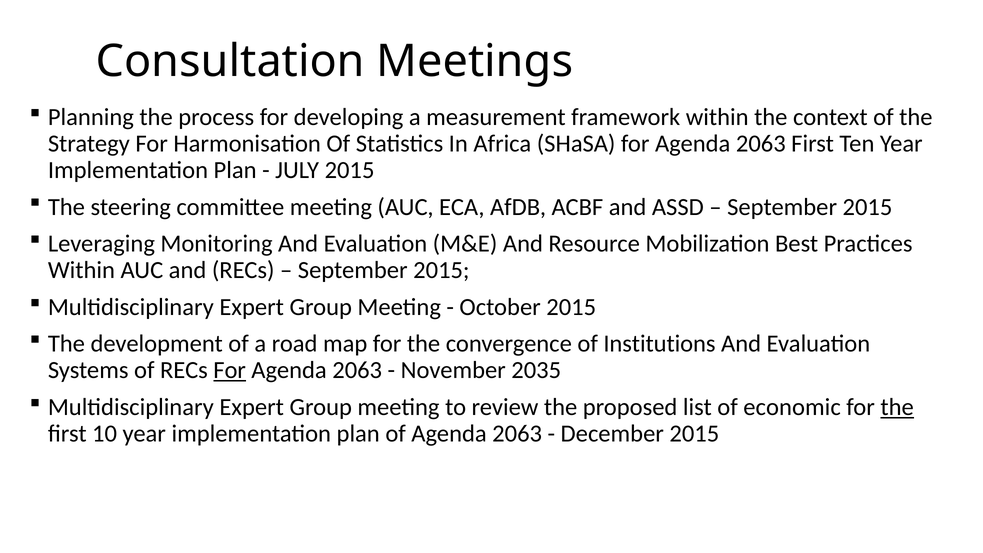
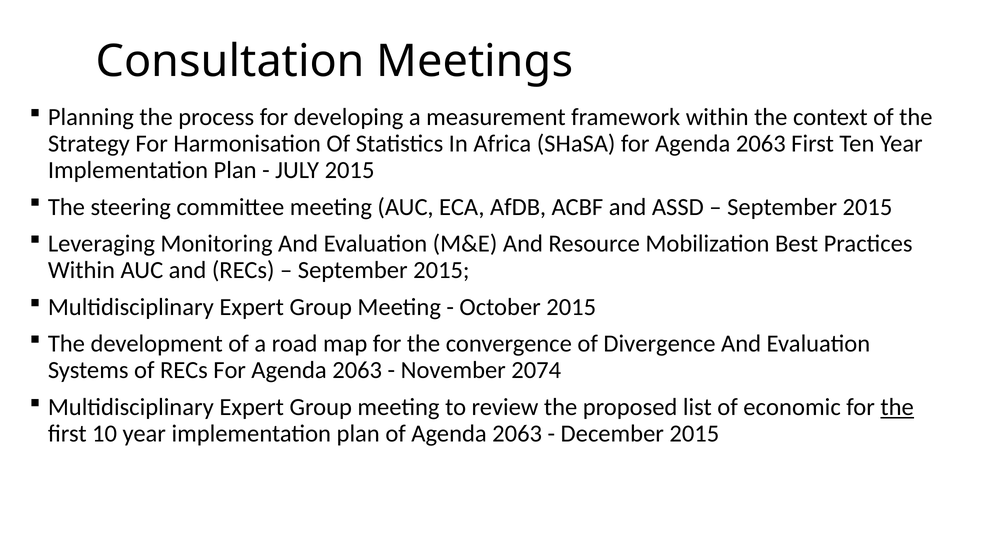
Institutions: Institutions -> Divergence
For at (230, 370) underline: present -> none
2035: 2035 -> 2074
